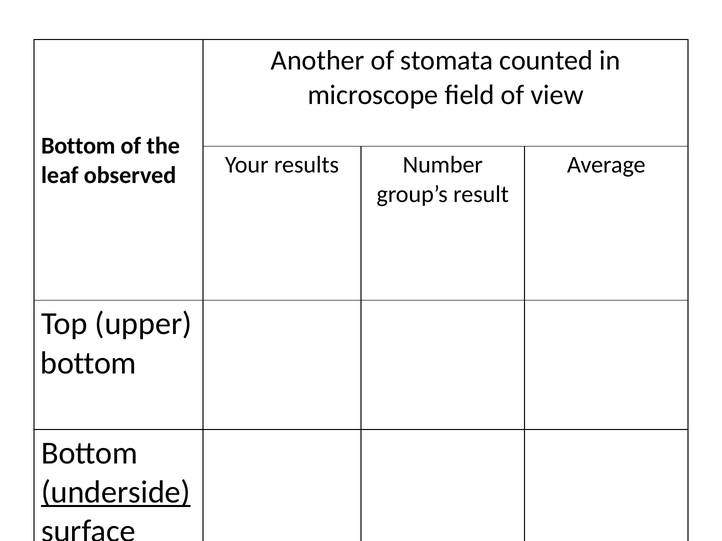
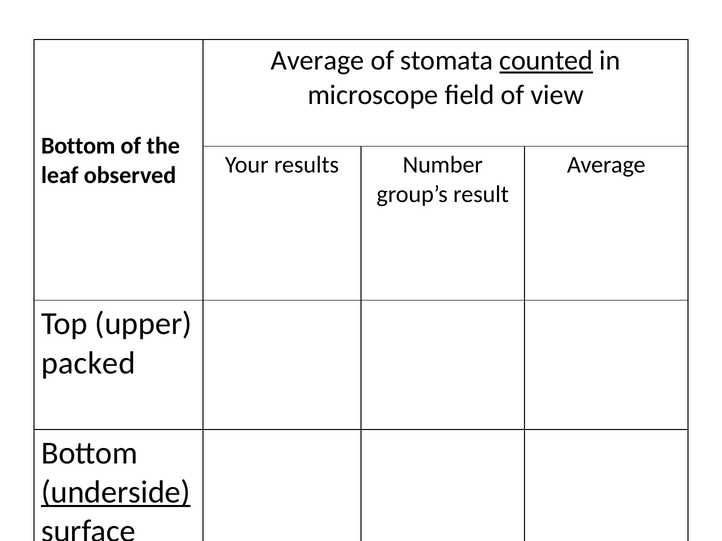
Another at (318, 61): Another -> Average
counted underline: none -> present
bottom at (89, 363): bottom -> packed
